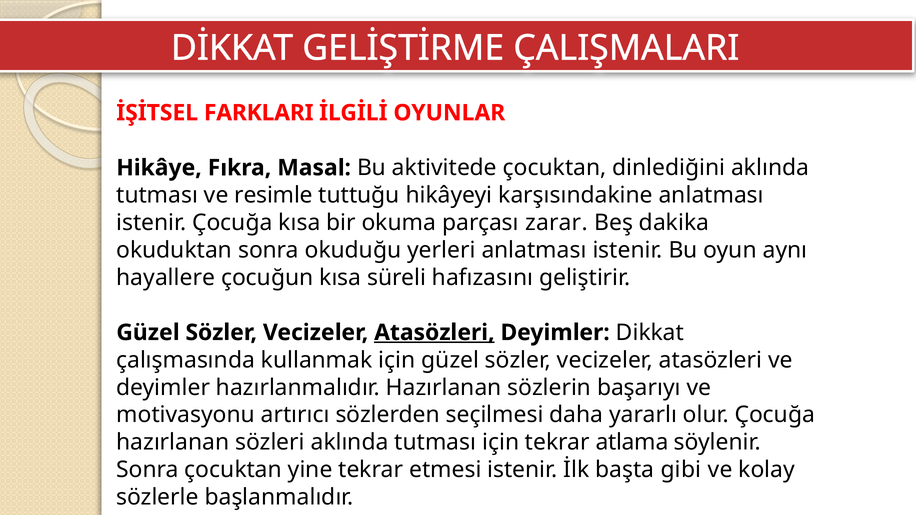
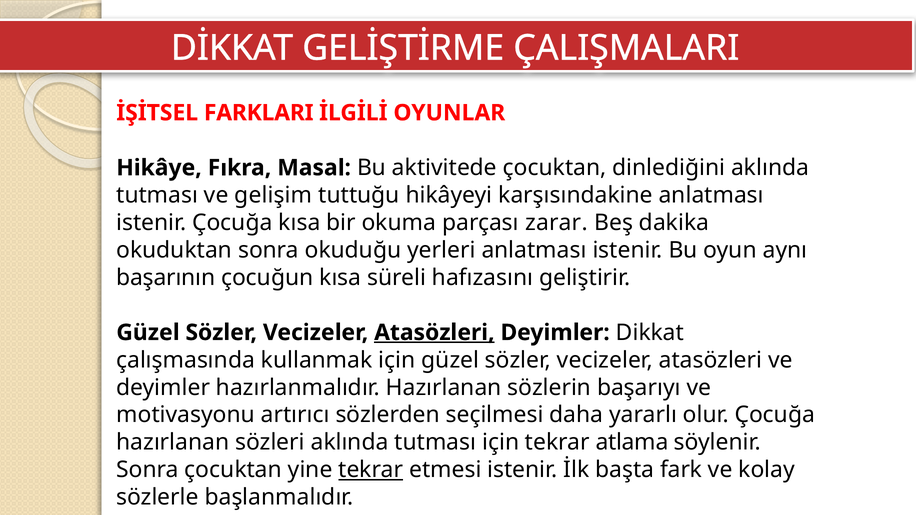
resimle: resimle -> gelişim
hayallere: hayallere -> başarının
tekrar at (371, 470) underline: none -> present
gibi: gibi -> fark
